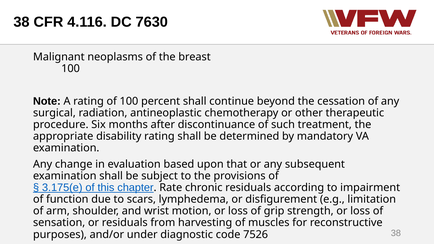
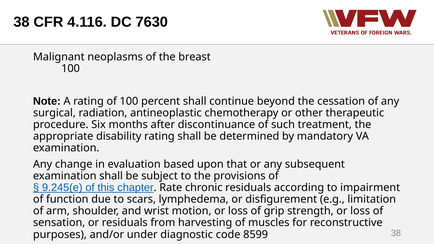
3.175(e: 3.175(e -> 9.245(e
7526: 7526 -> 8599
